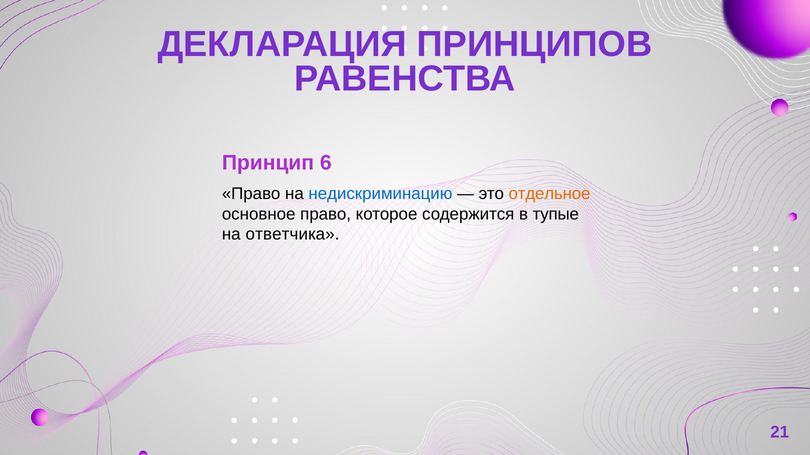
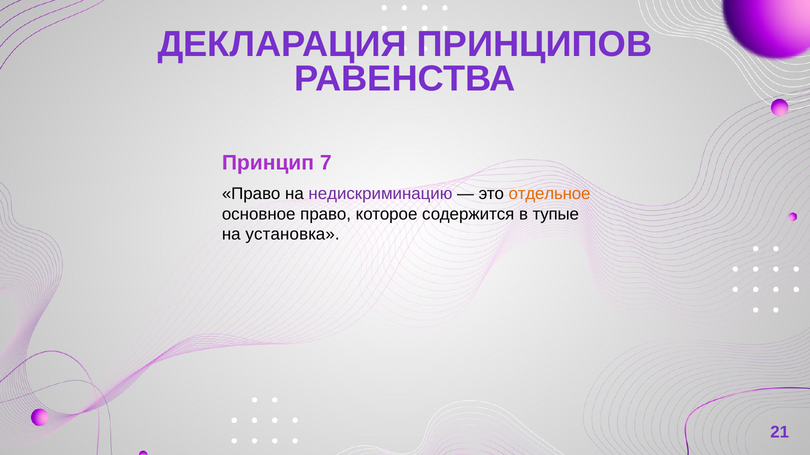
6: 6 -> 7
недискриминацию colour: blue -> purple
ответчика: ответчика -> установка
